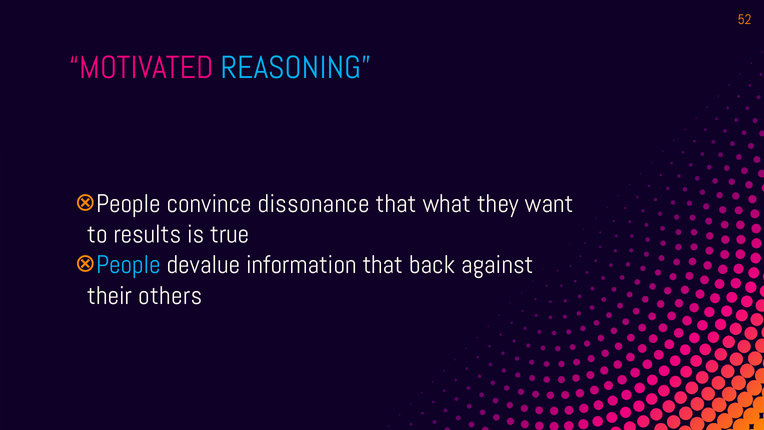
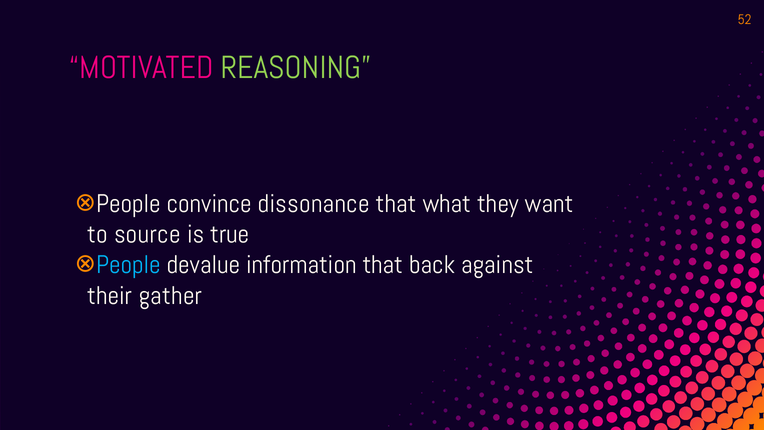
REASONING colour: light blue -> light green
results: results -> source
others: others -> gather
